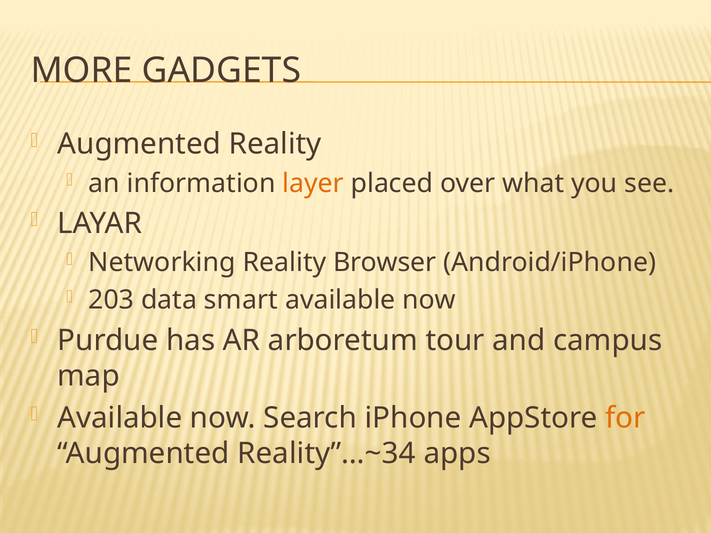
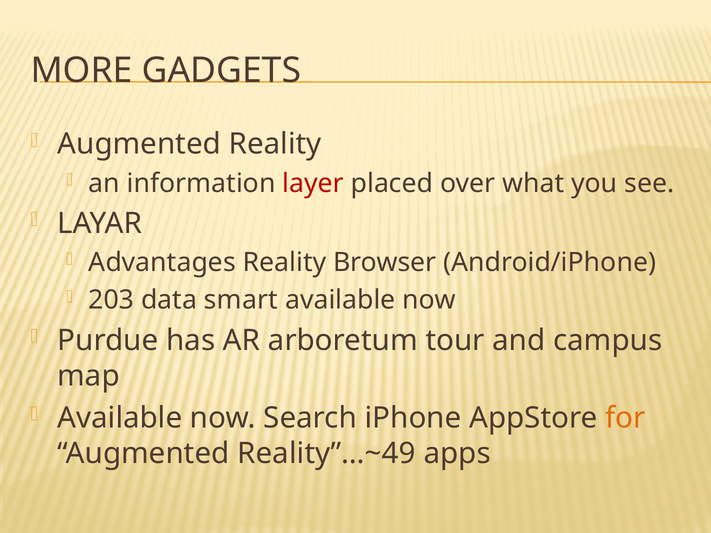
layer colour: orange -> red
Networking: Networking -> Advantages
Reality”…~34: Reality”…~34 -> Reality”…~49
